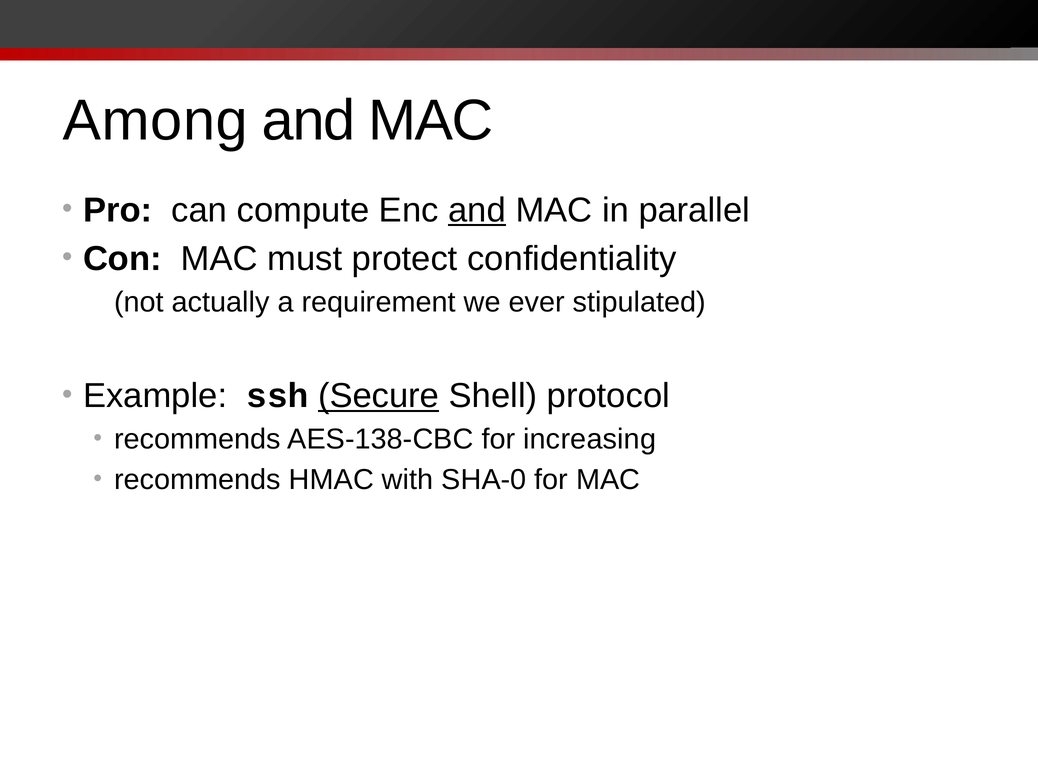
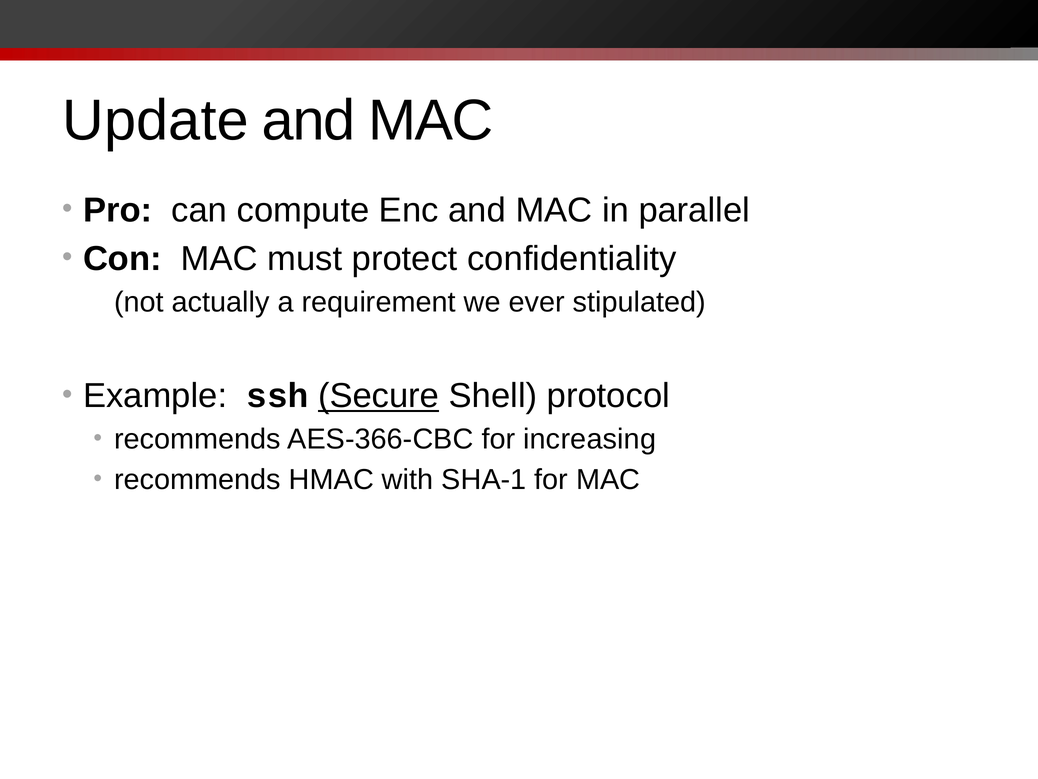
Among: Among -> Update
and at (477, 210) underline: present -> none
AES-138-CBC: AES-138-CBC -> AES-366-CBC
SHA-0: SHA-0 -> SHA-1
